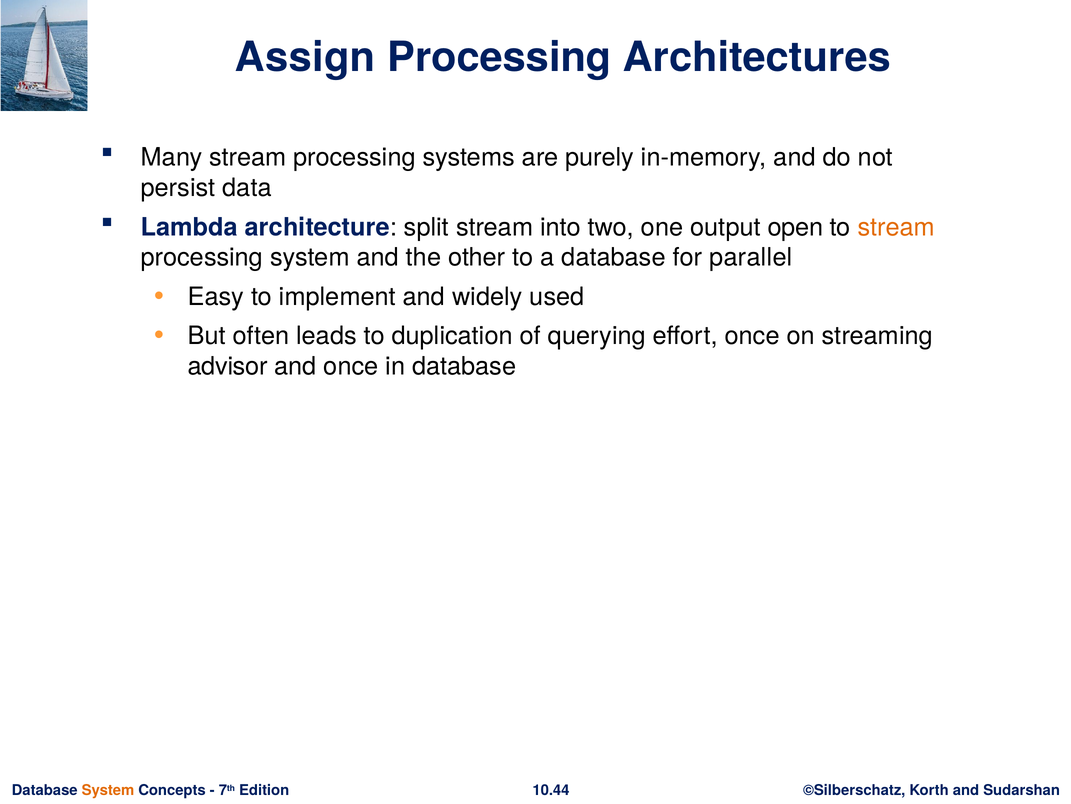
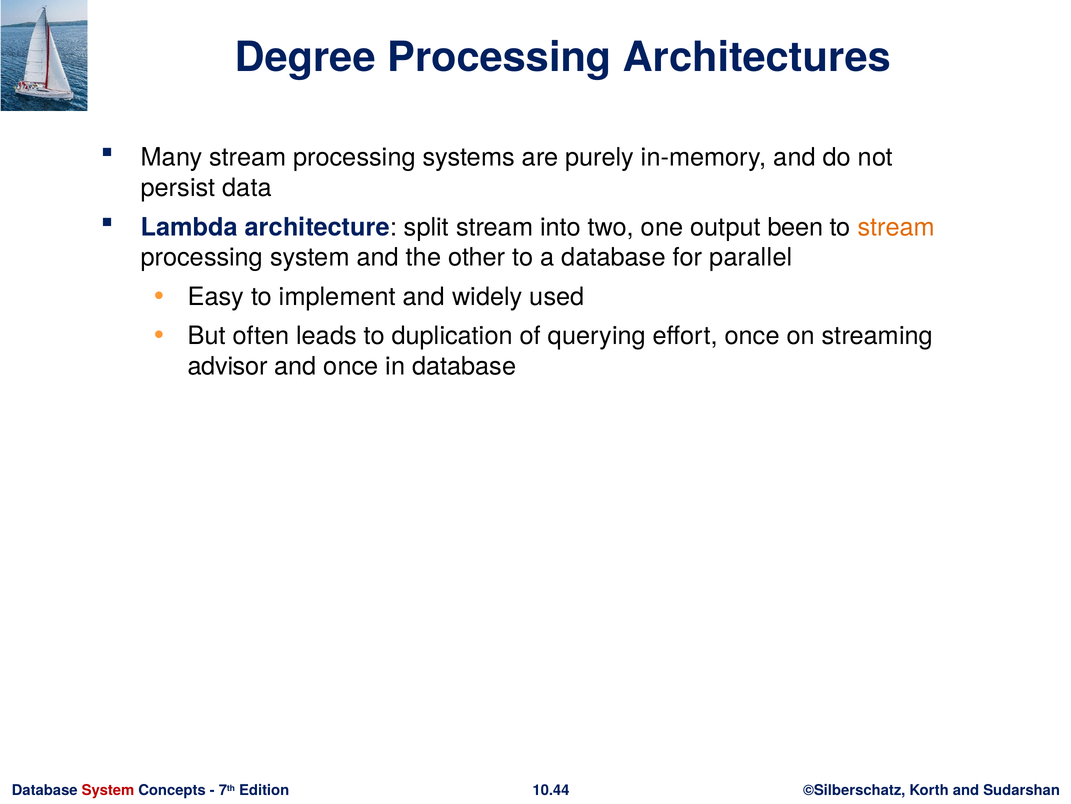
Assign: Assign -> Degree
open: open -> been
System at (108, 790) colour: orange -> red
